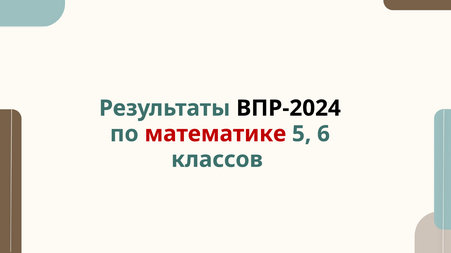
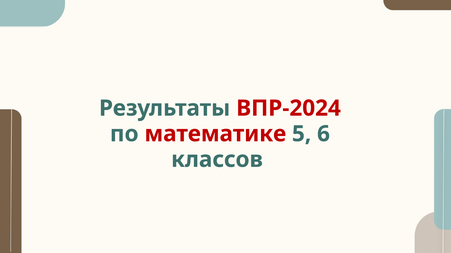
ВПР-2024 colour: black -> red
